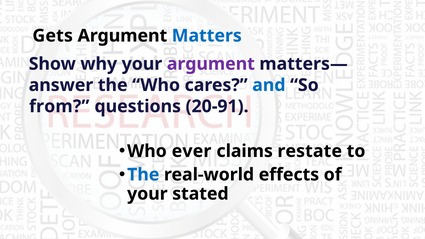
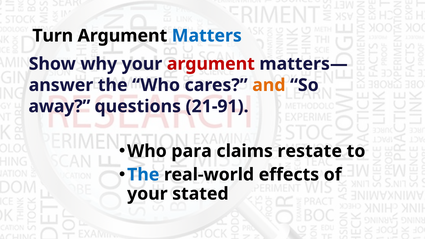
Gets: Gets -> Turn
argument at (211, 64) colour: purple -> red
and colour: blue -> orange
from: from -> away
20-91: 20-91 -> 21-91
ever: ever -> para
